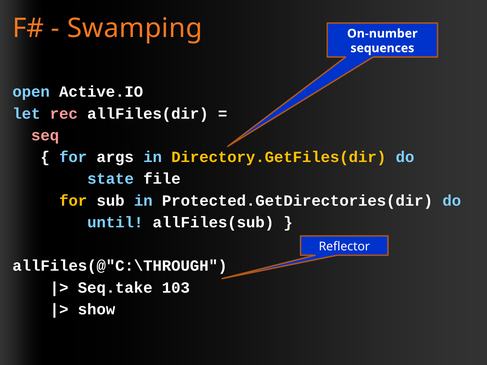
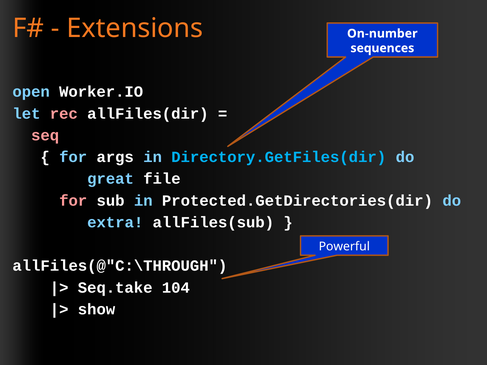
Swamping: Swamping -> Extensions
Active.IO: Active.IO -> Worker.IO
Directory.GetFiles(dir colour: yellow -> light blue
state: state -> great
for at (73, 201) colour: yellow -> pink
until: until -> extra
Reflector: Reflector -> Powerful
103: 103 -> 104
